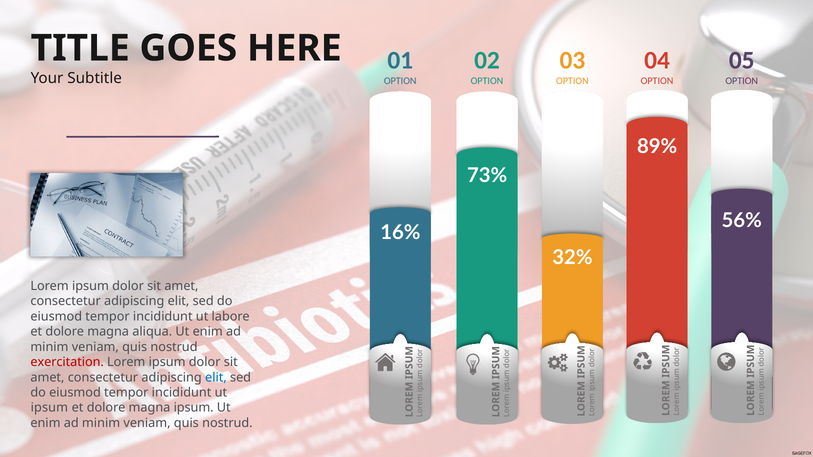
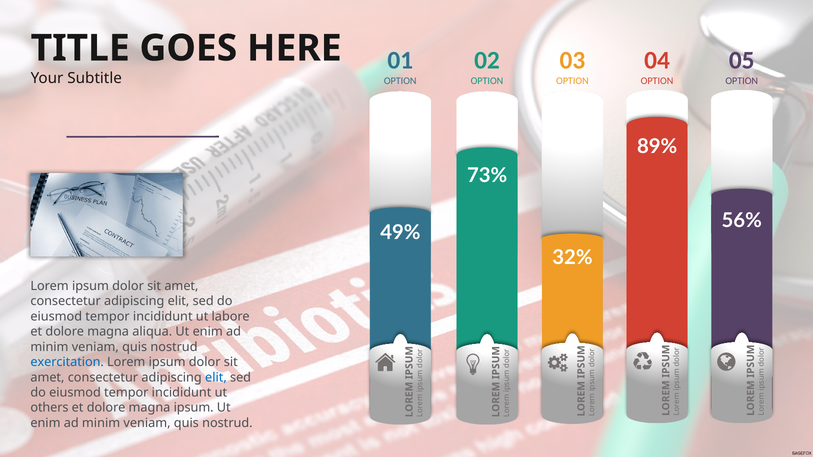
16%: 16% -> 49%
exercitation colour: red -> blue
ipsum at (49, 408): ipsum -> others
